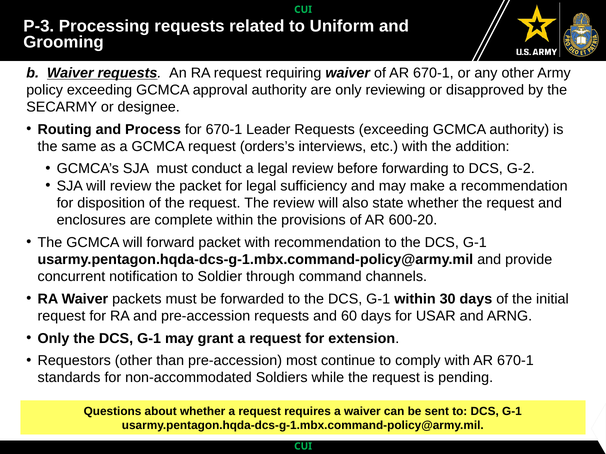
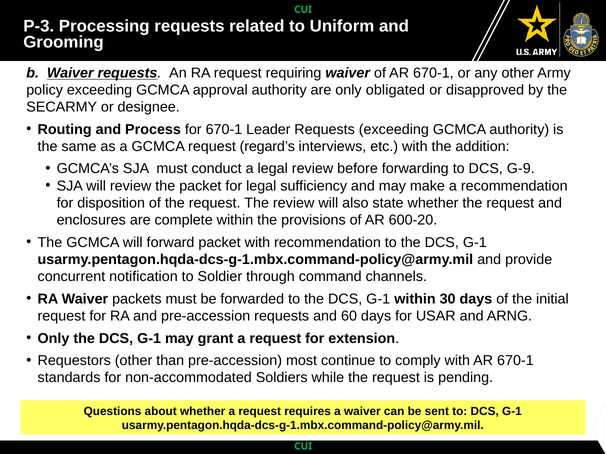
reviewing: reviewing -> obligated
orders’s: orders’s -> regard’s
G-2: G-2 -> G-9
